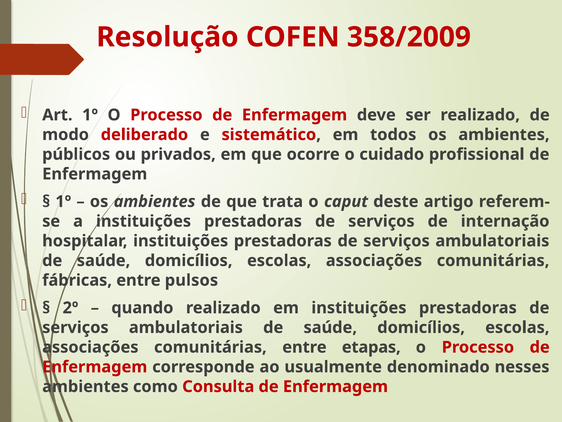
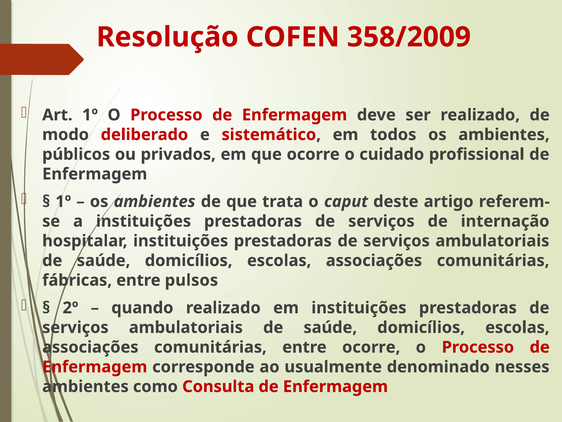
entre etapas: etapas -> ocorre
